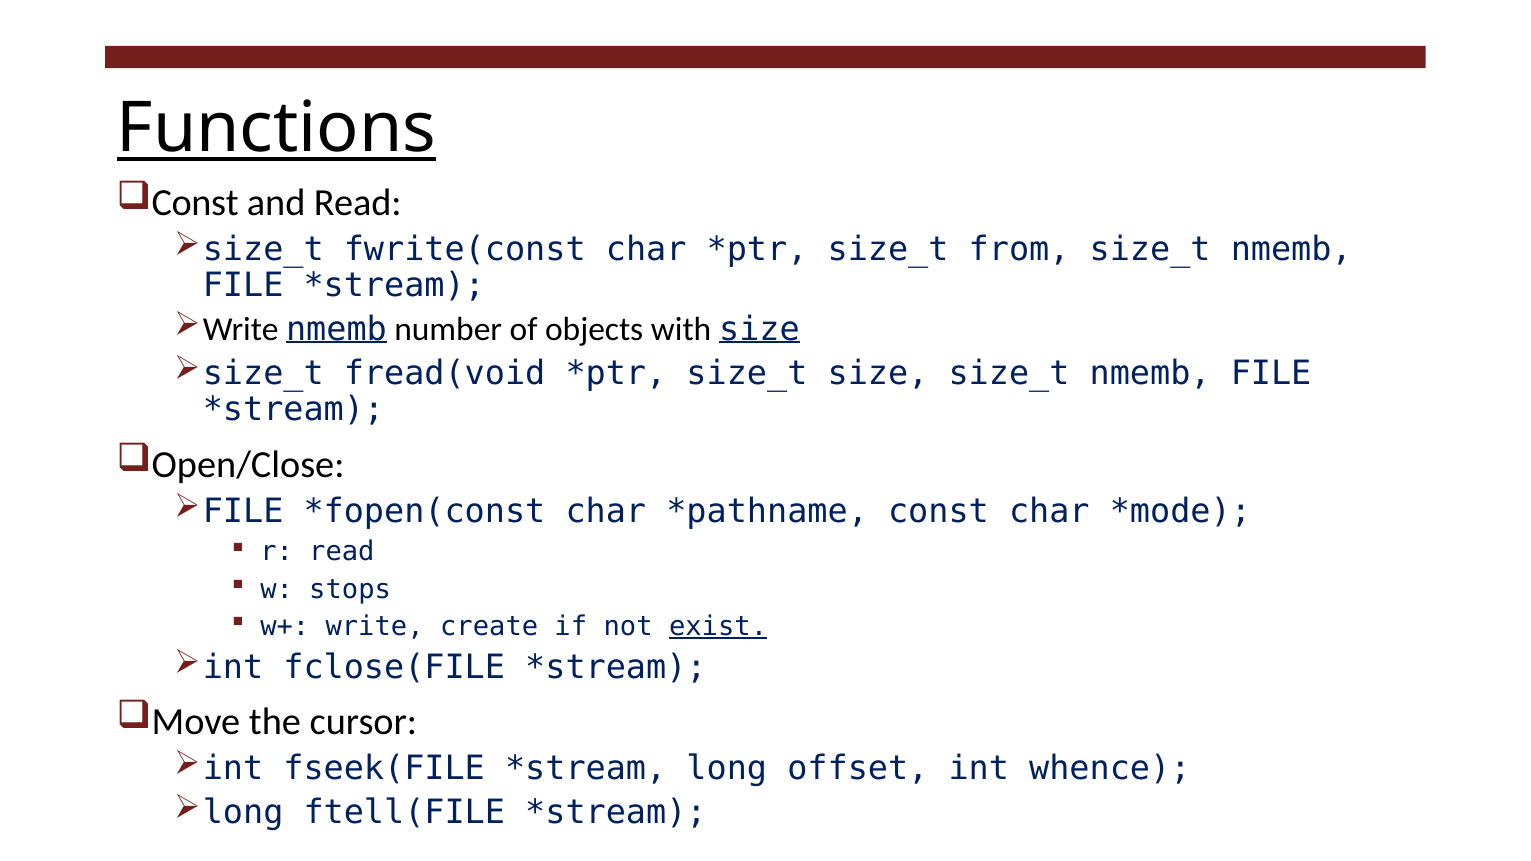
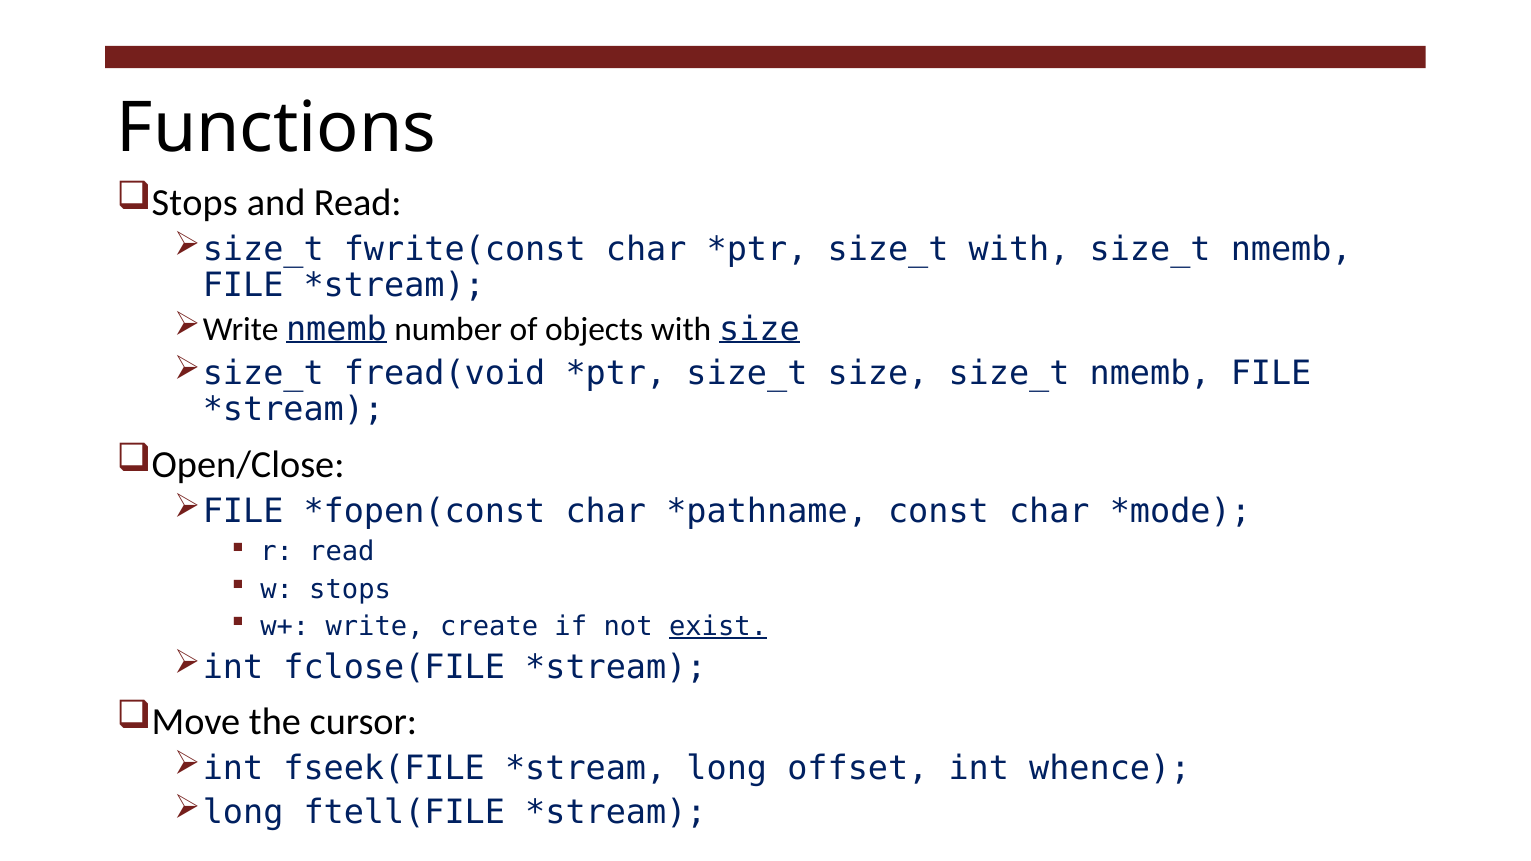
Functions underline: present -> none
Const at (195, 203): Const -> Stops
size_t from: from -> with
